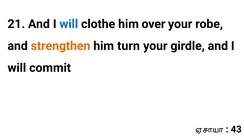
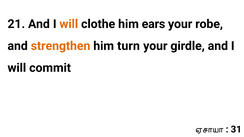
will at (69, 24) colour: blue -> orange
over: over -> ears
43: 43 -> 31
